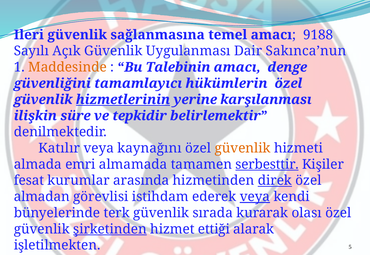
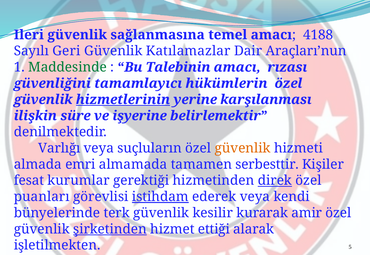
9188: 9188 -> 4188
Açık: Açık -> Geri
Uygulanması: Uygulanması -> Katılamazlar
Sakınca’nun: Sakınca’nun -> Araçları’nun
Maddesinde colour: orange -> green
denge: denge -> rızası
tepkidir: tepkidir -> işyerine
Katılır: Katılır -> Varlığı
kaynağını: kaynağını -> suçluların
serbesttir underline: present -> none
arasında: arasında -> gerektiği
almadan: almadan -> puanları
istihdam underline: none -> present
veya at (255, 197) underline: present -> none
sırada: sırada -> kesilir
olası: olası -> amir
